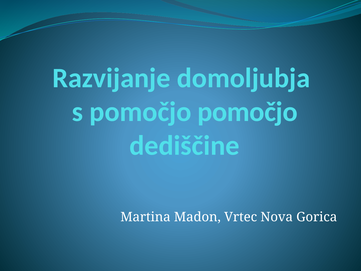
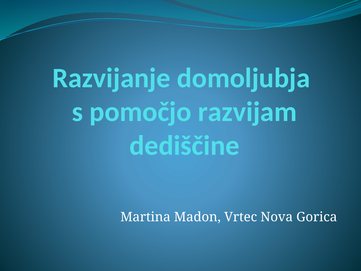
pomočjo pomočjo: pomočjo -> razvijam
